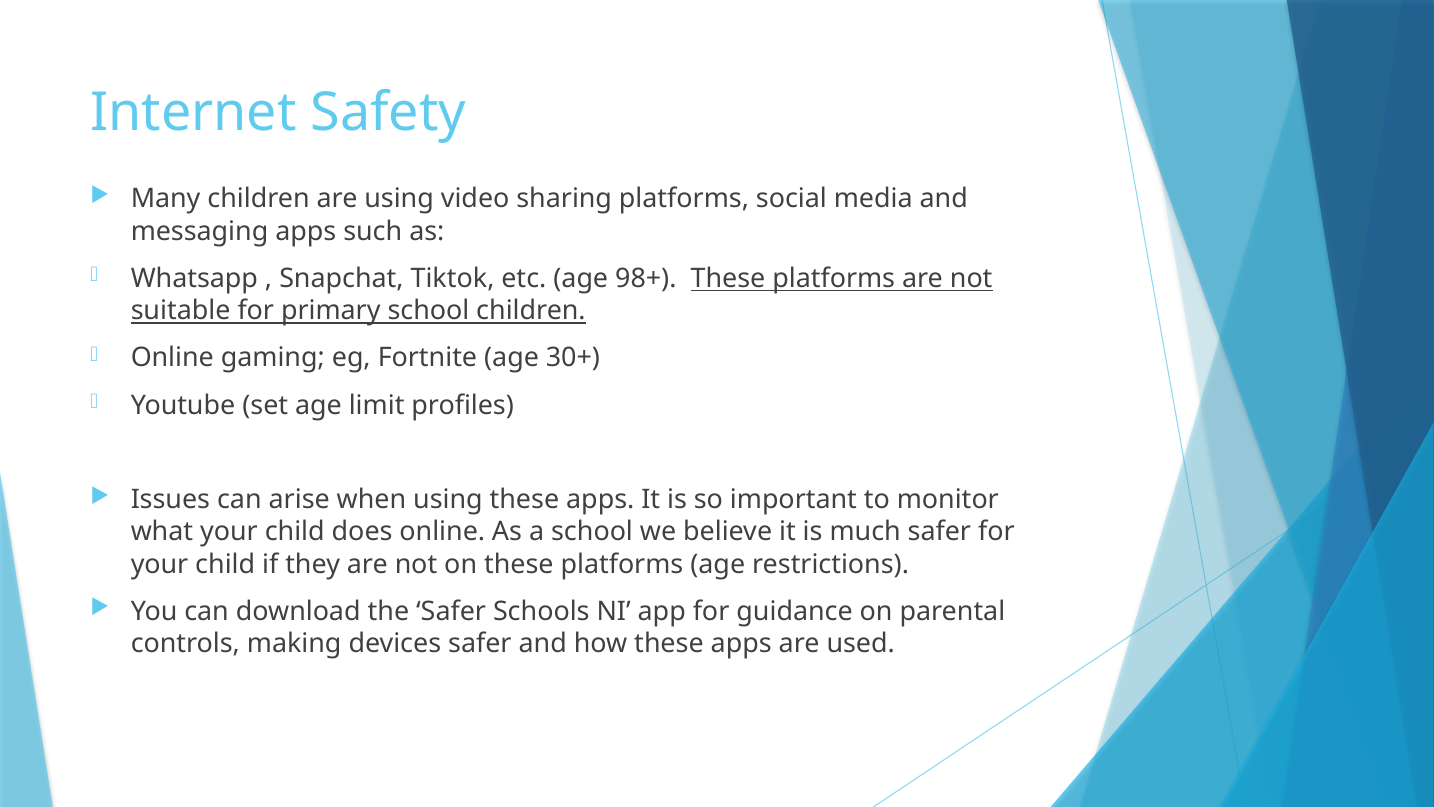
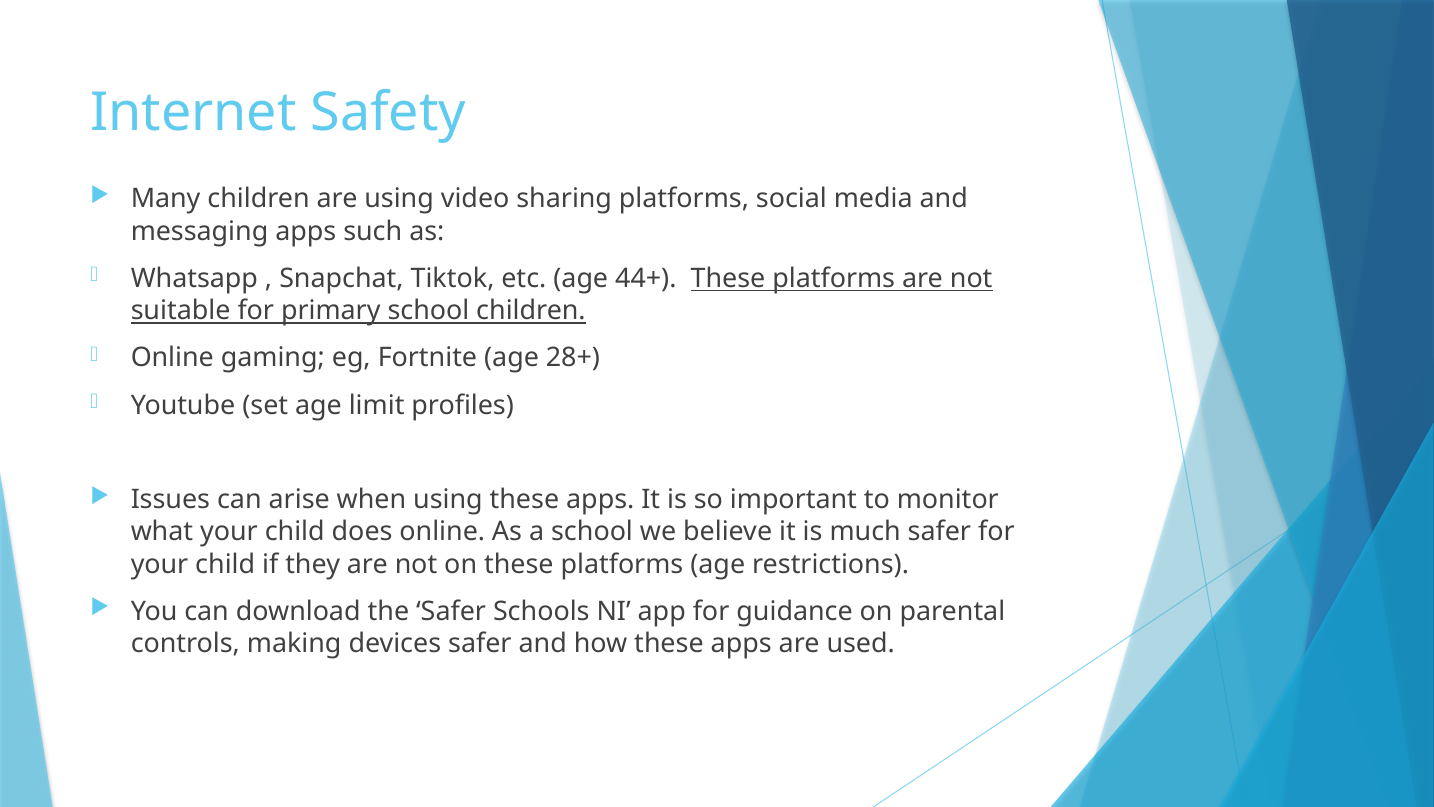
98+: 98+ -> 44+
30+: 30+ -> 28+
